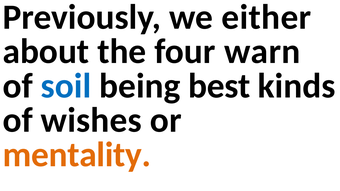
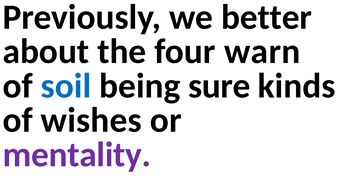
either: either -> better
best: best -> sure
mentality colour: orange -> purple
